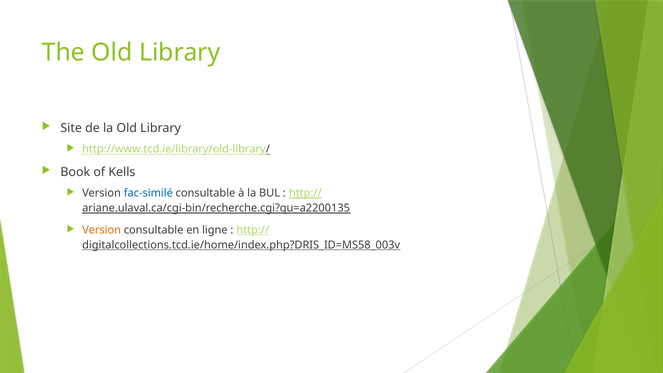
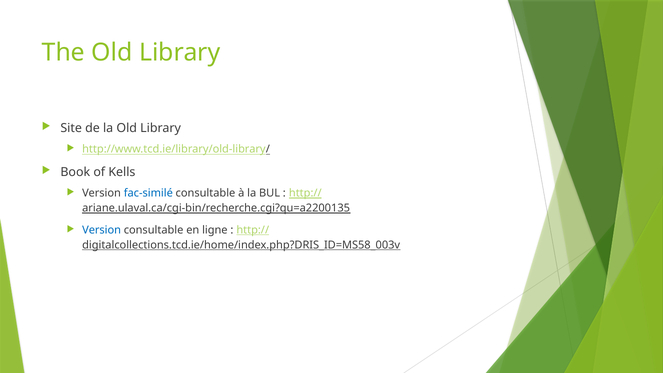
Version at (102, 230) colour: orange -> blue
